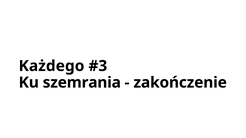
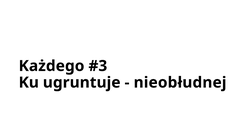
szemrania: szemrania -> ugruntuje
zakończenie: zakończenie -> nieobłudnej
